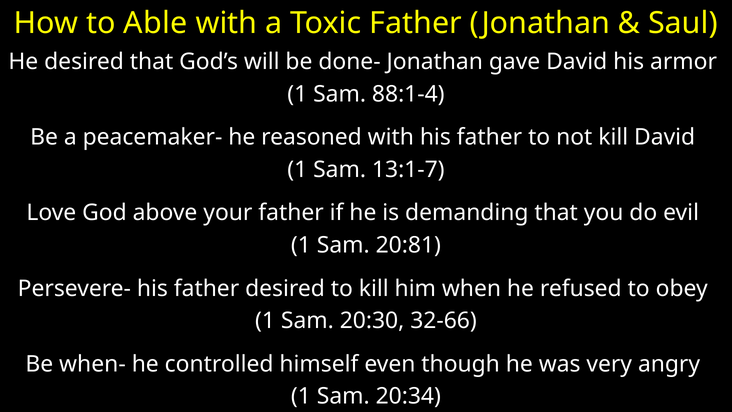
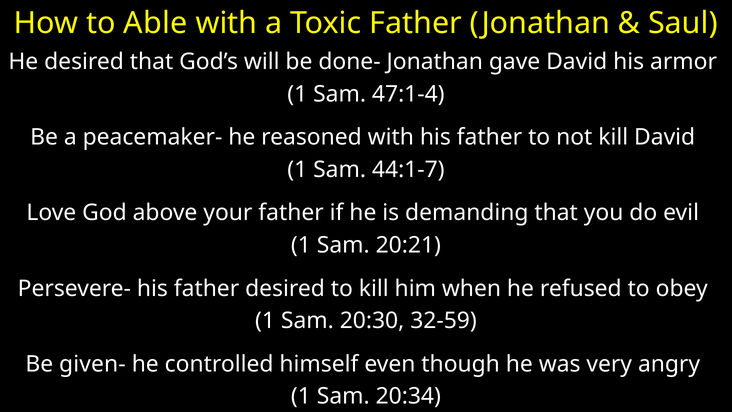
88:1-4: 88:1-4 -> 47:1-4
13:1-7: 13:1-7 -> 44:1-7
20:81: 20:81 -> 20:21
32-66: 32-66 -> 32-59
when-: when- -> given-
